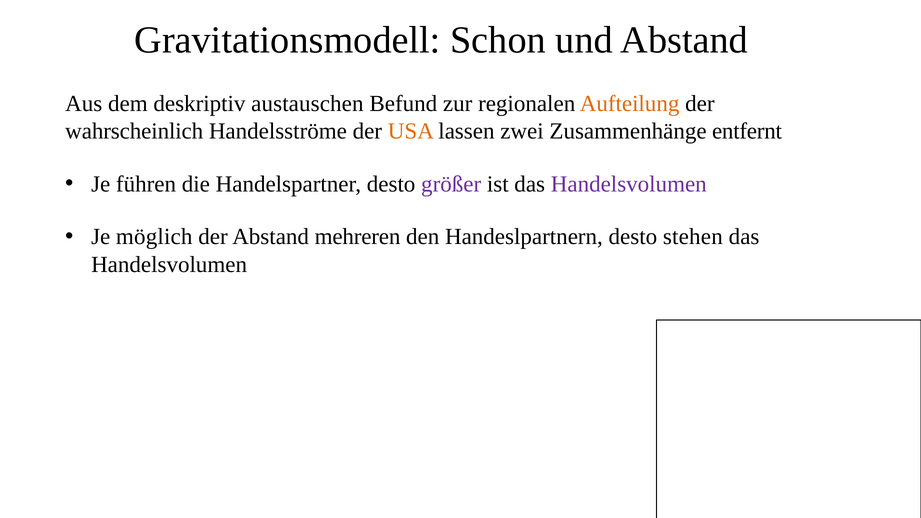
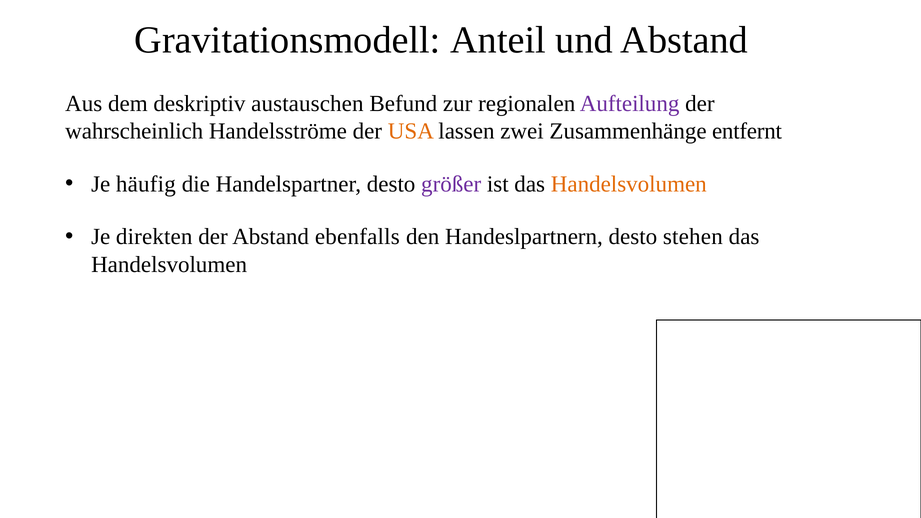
Schon: Schon -> Anteil
Aufteilung colour: orange -> purple
führen: führen -> häufig
Handelsvolumen at (629, 184) colour: purple -> orange
möglich: möglich -> direkten
mehreren: mehreren -> ebenfalls
